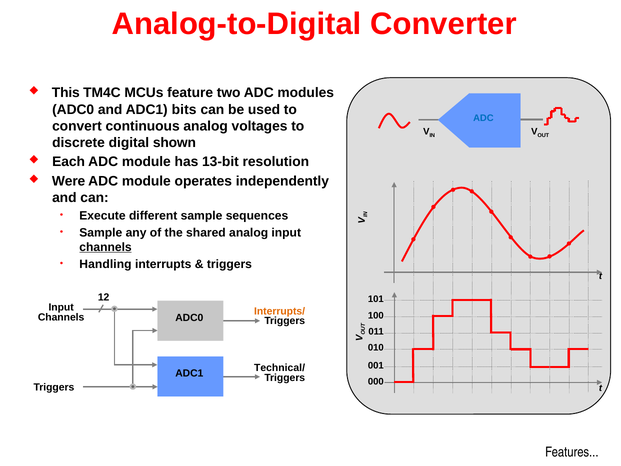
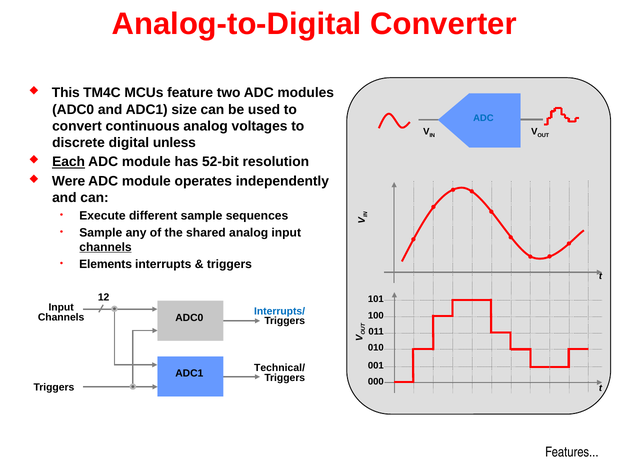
bits: bits -> size
shown: shown -> unless
Each underline: none -> present
13-bit: 13-bit -> 52-bit
Handling: Handling -> Elements
Interrupts/ colour: orange -> blue
